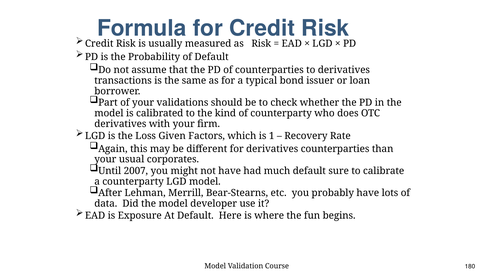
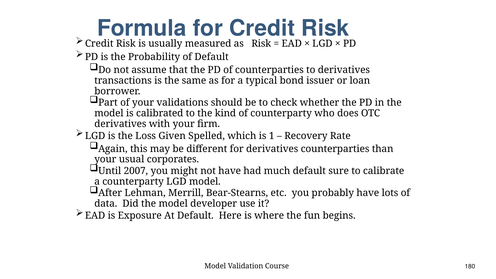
Factors: Factors -> Spelled
